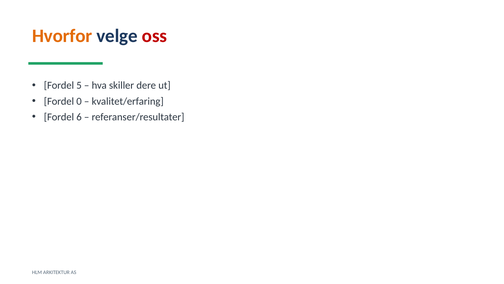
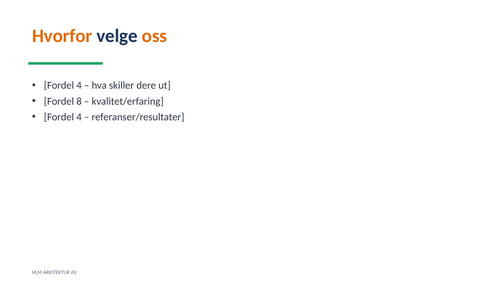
oss colour: red -> orange
5 at (79, 85): 5 -> 4
0: 0 -> 8
6 at (79, 117): 6 -> 4
